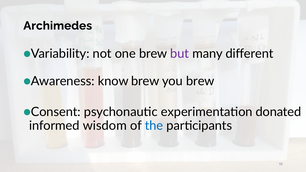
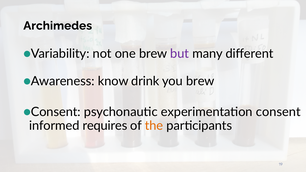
know brew: brew -> drink
donated: donated -> consent
wisdom: wisdom -> requires
the colour: blue -> orange
